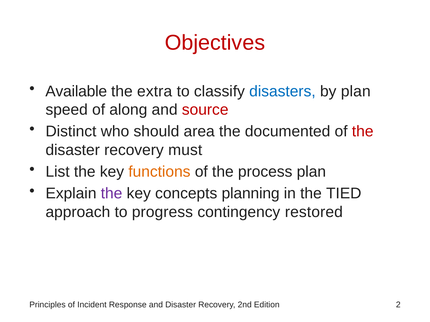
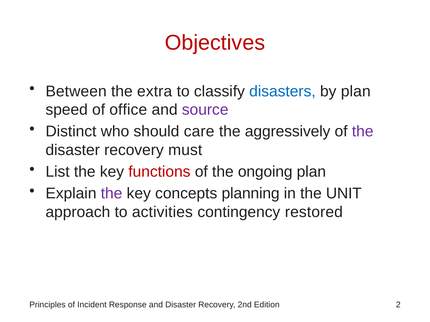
Available: Available -> Between
along: along -> office
source colour: red -> purple
area: area -> care
documented: documented -> aggressively
the at (363, 132) colour: red -> purple
functions colour: orange -> red
process: process -> ongoing
TIED: TIED -> UNIT
progress: progress -> activities
